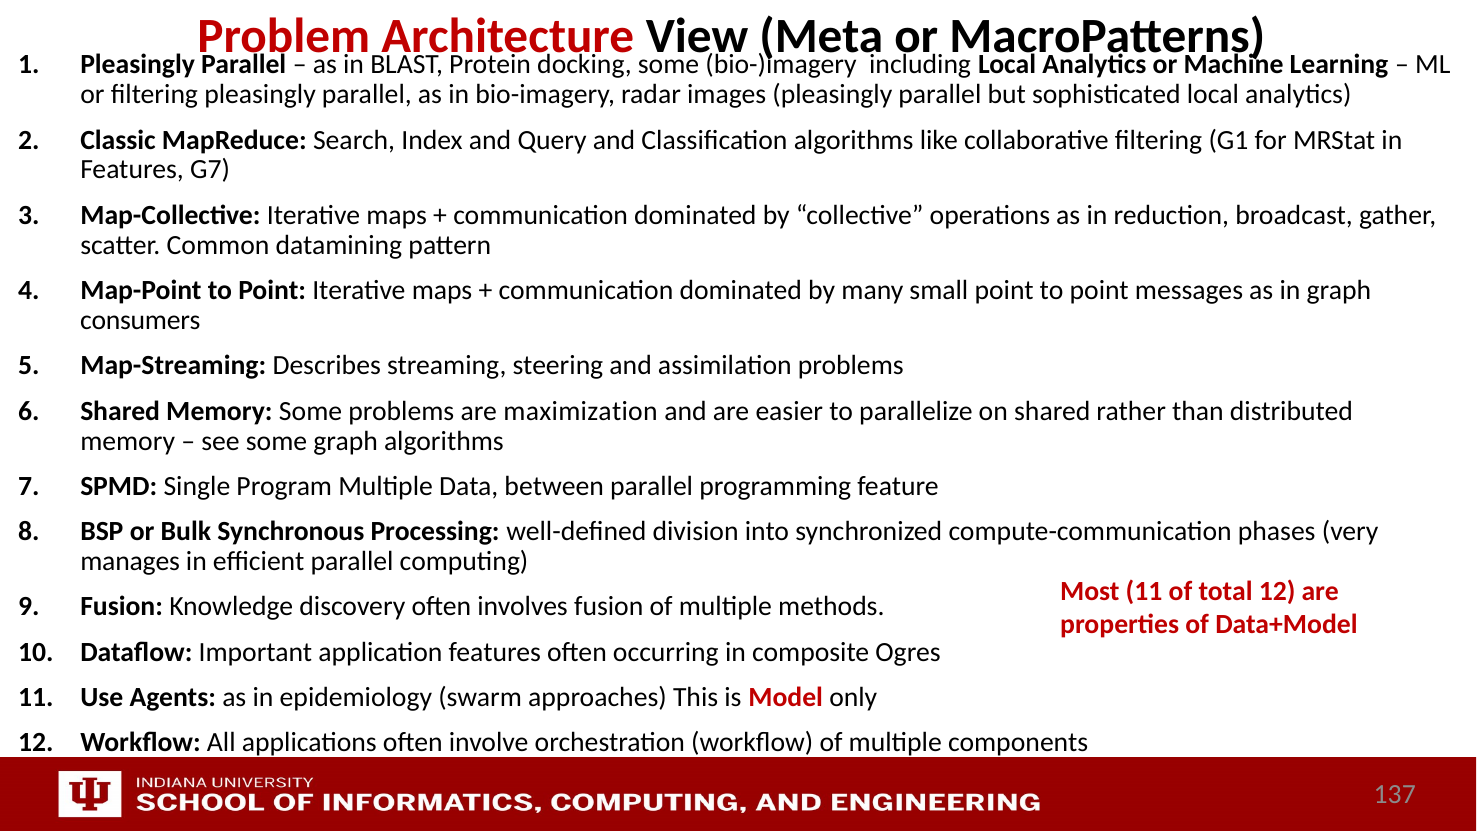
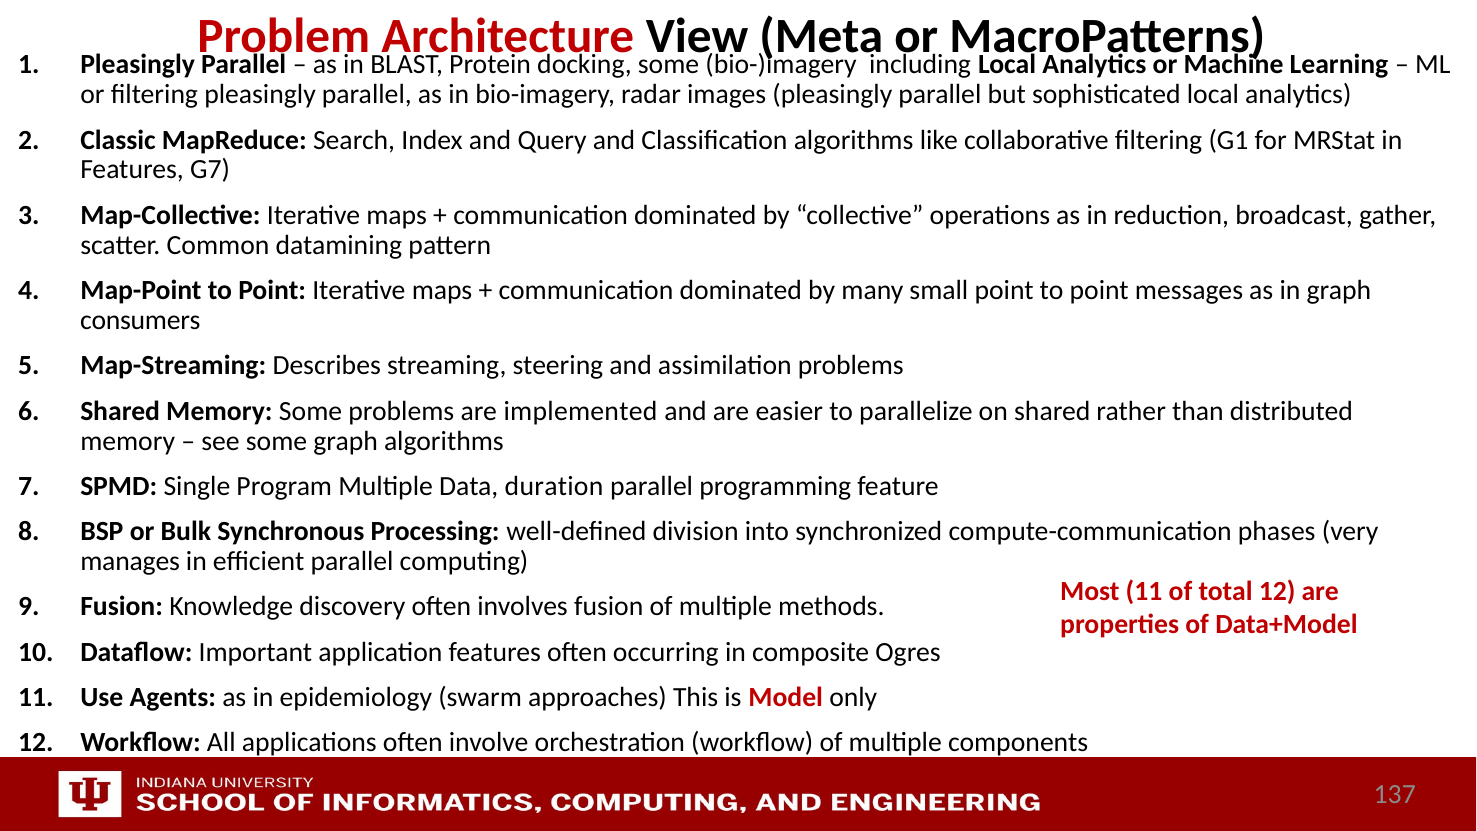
maximization: maximization -> implemented
between: between -> duration
